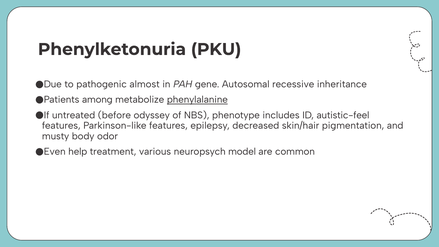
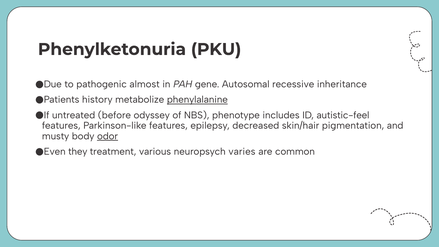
among: among -> history
odor underline: none -> present
help: help -> they
model: model -> varies
